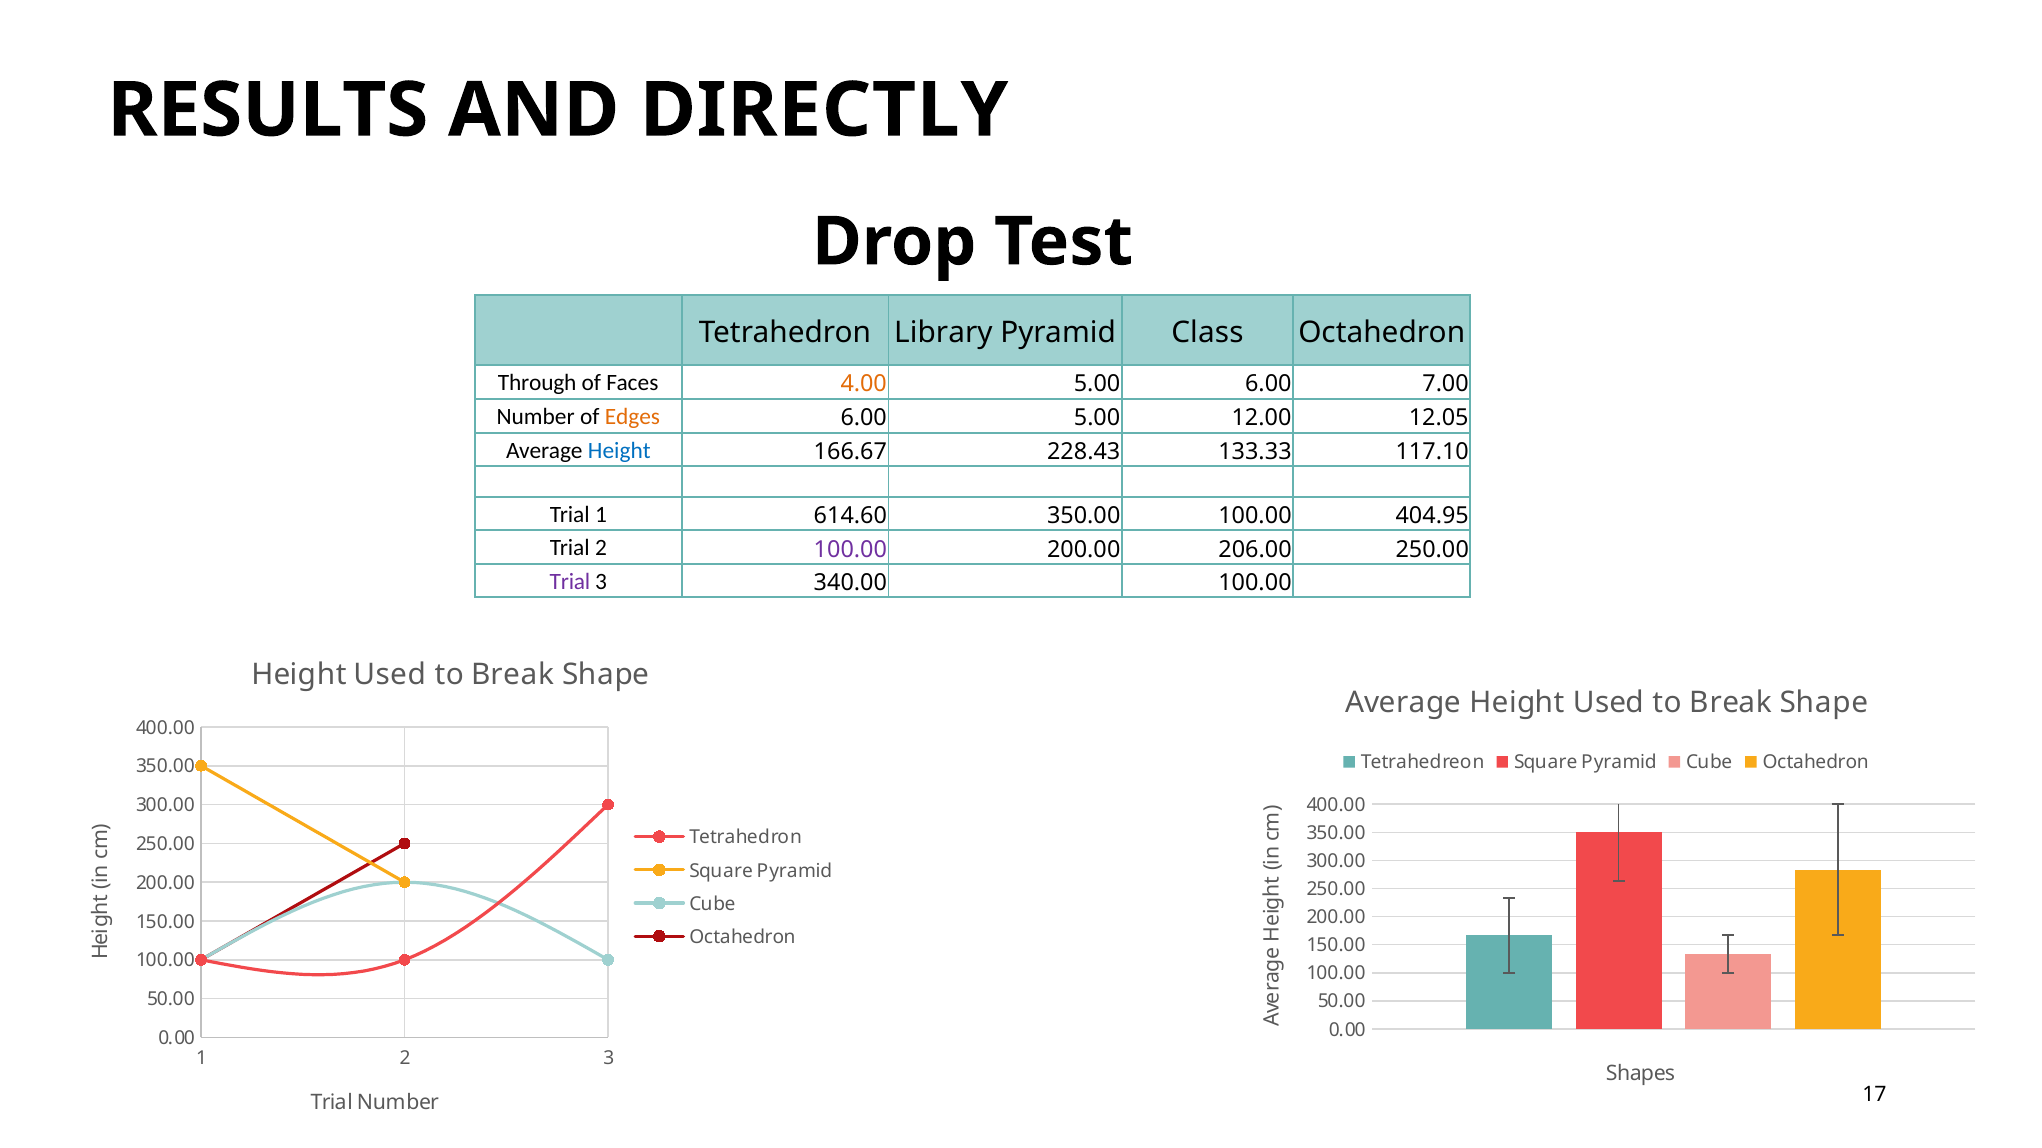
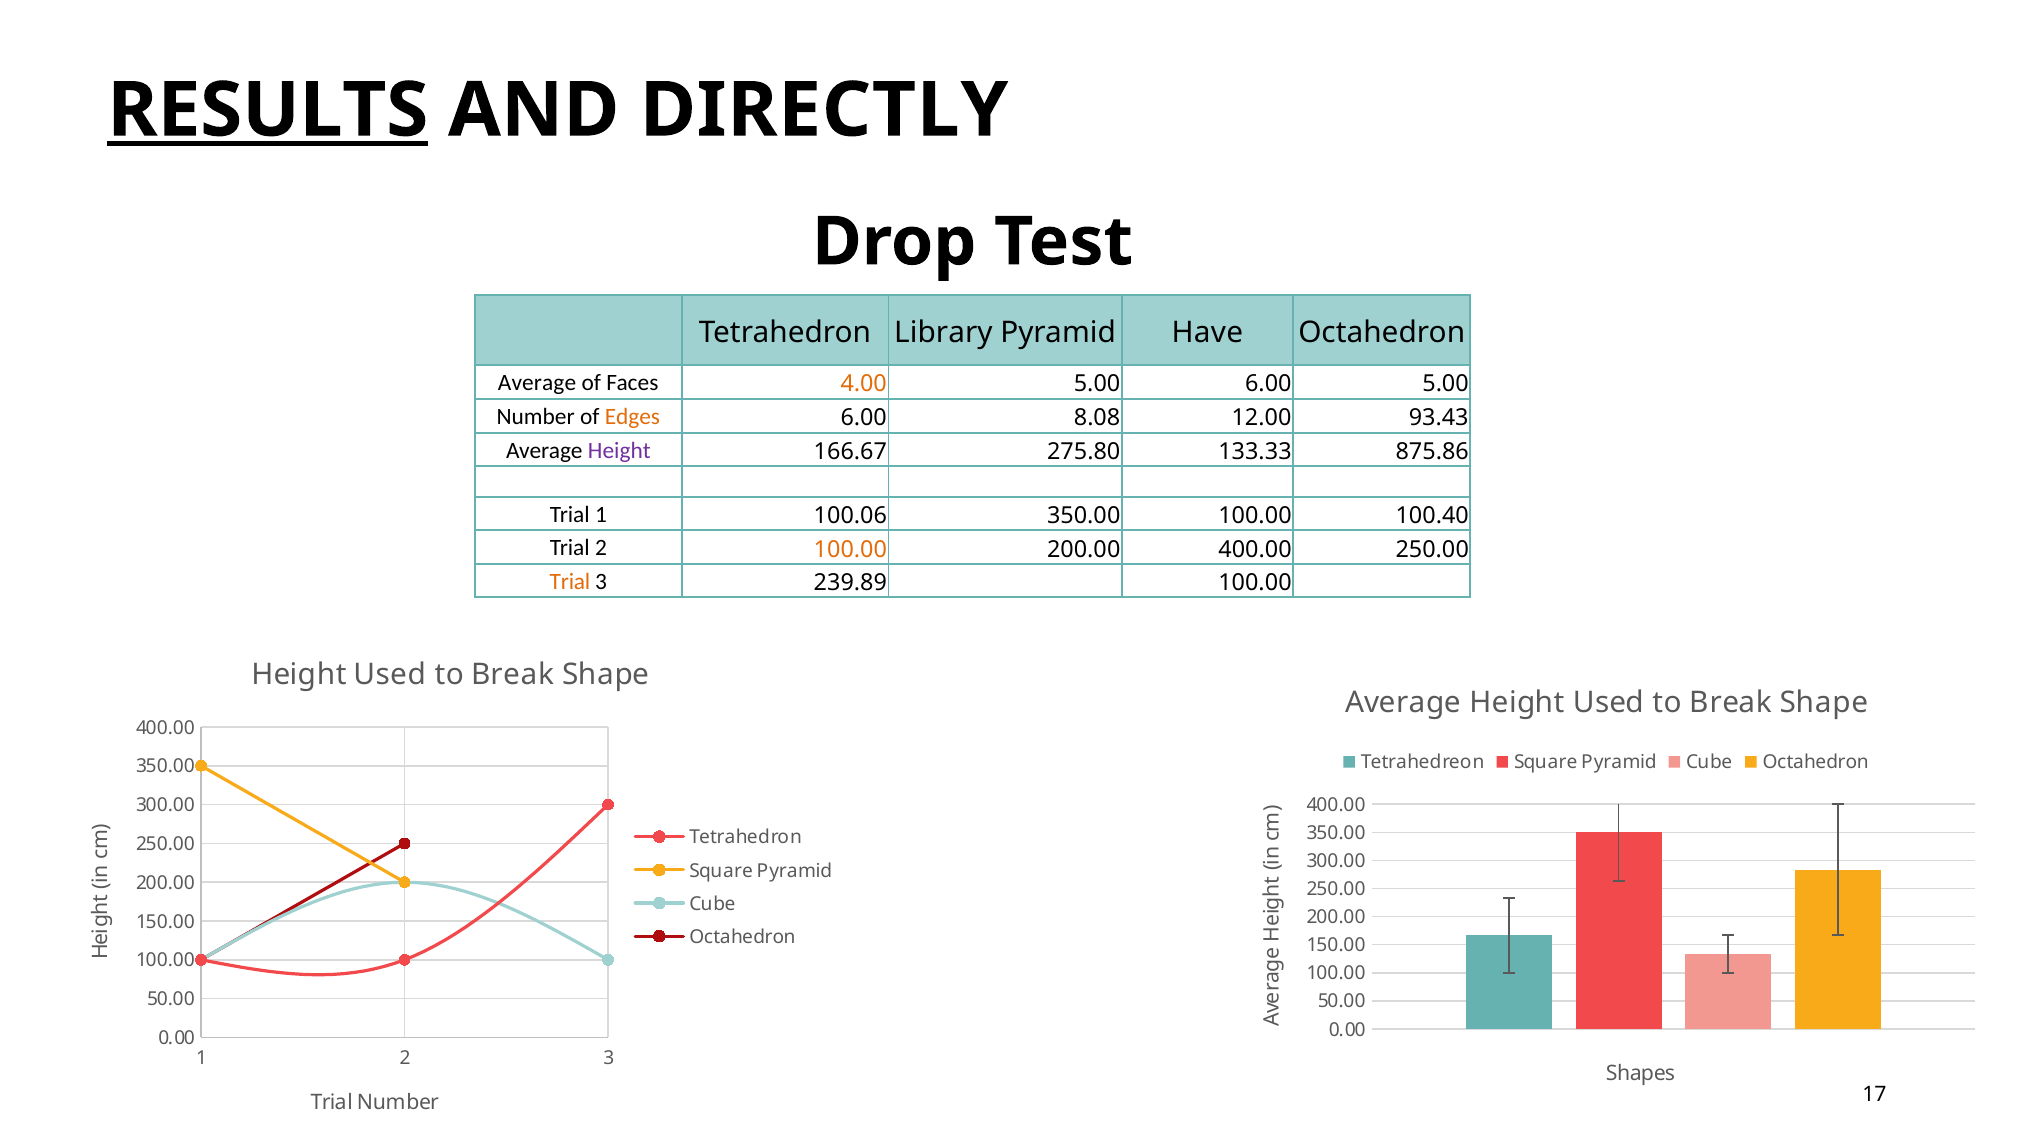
RESULTS underline: none -> present
Class: Class -> Have
Through at (537, 383): Through -> Average
6.00 7.00: 7.00 -> 5.00
6.00 5.00: 5.00 -> 8.08
12.05: 12.05 -> 93.43
Height at (619, 451) colour: blue -> purple
228.43: 228.43 -> 275.80
117.10: 117.10 -> 875.86
614.60: 614.60 -> 100.06
404.95: 404.95 -> 100.40
100.00 at (850, 550) colour: purple -> orange
200.00 206.00: 206.00 -> 400.00
Trial at (570, 582) colour: purple -> orange
340.00: 340.00 -> 239.89
